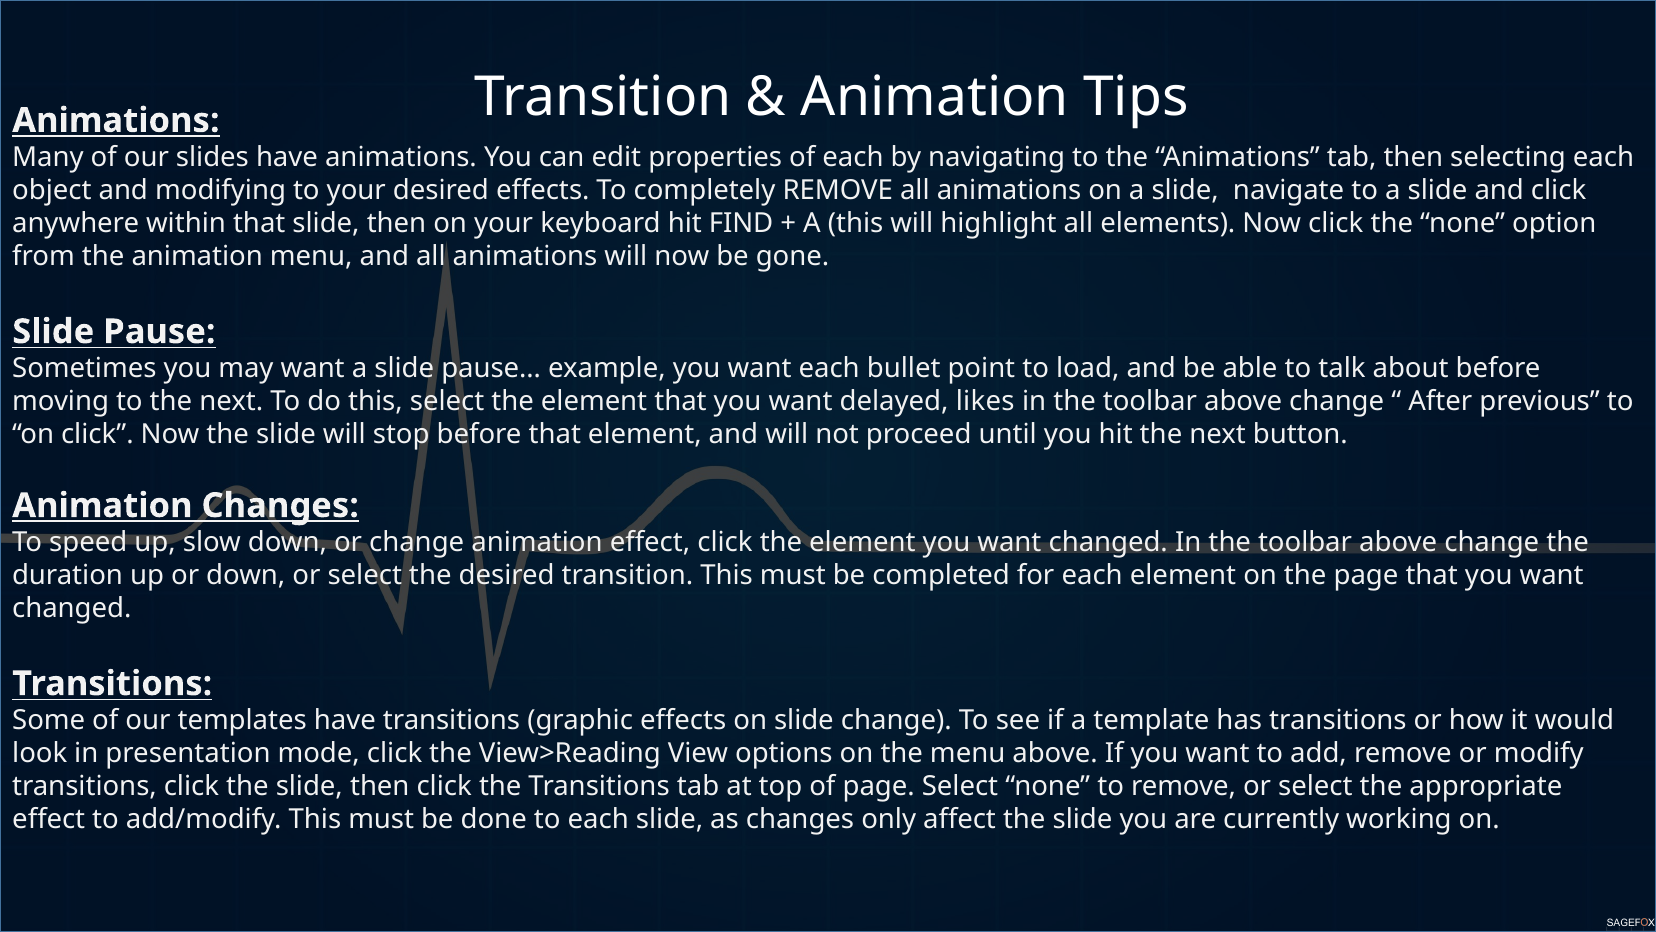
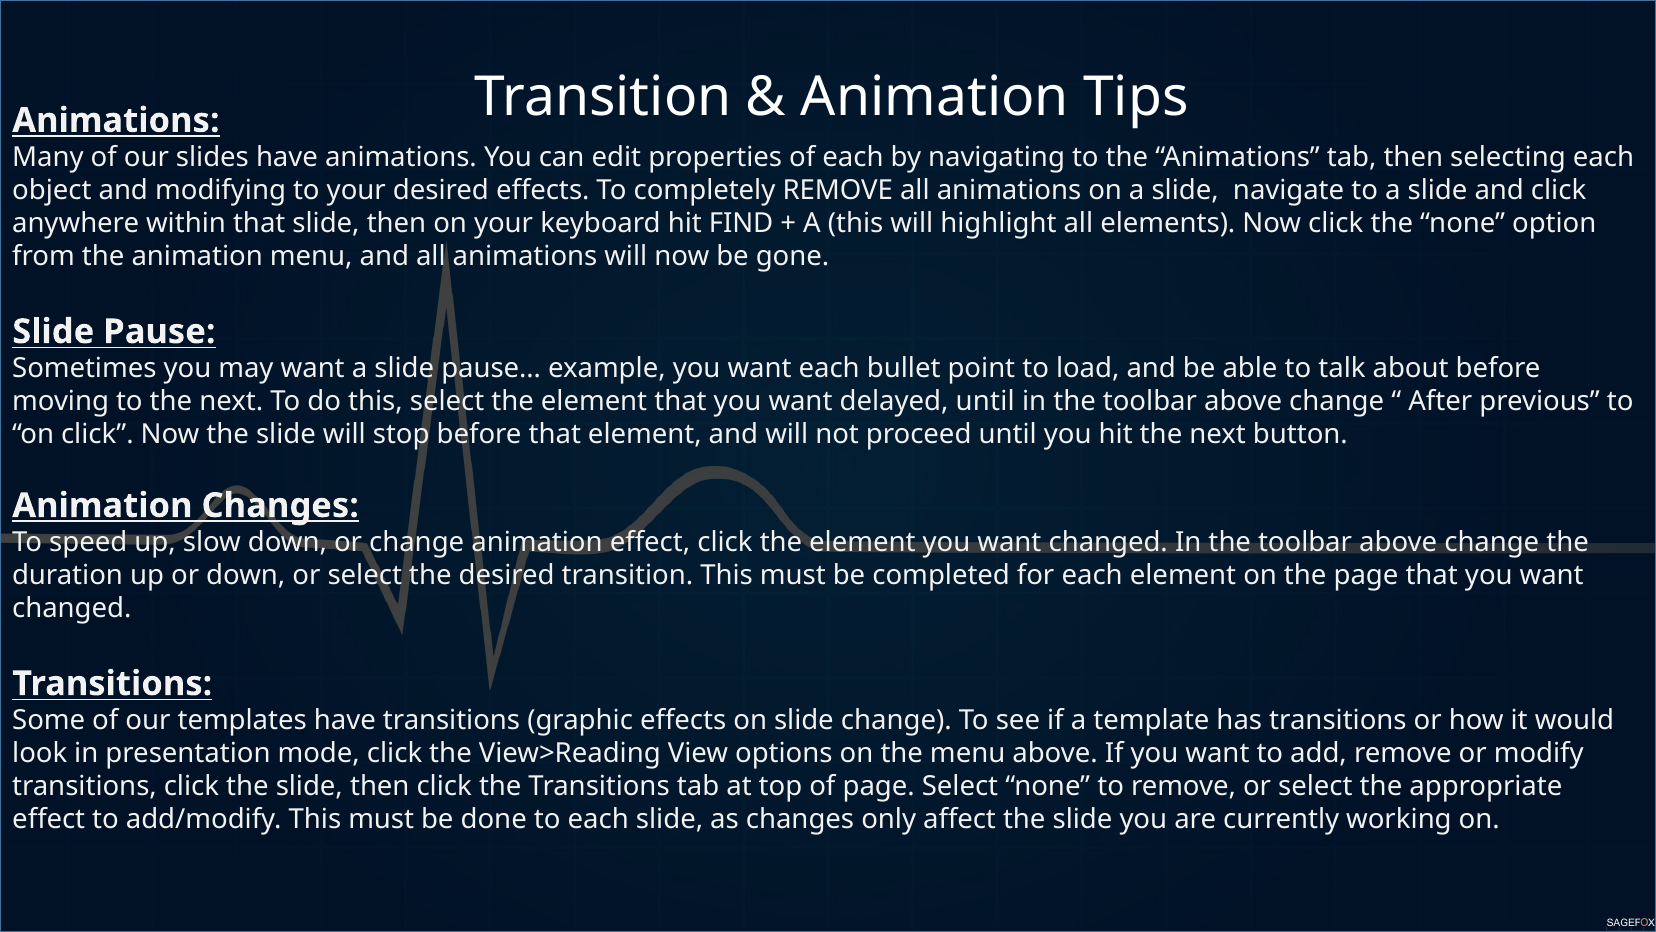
delayed likes: likes -> until
